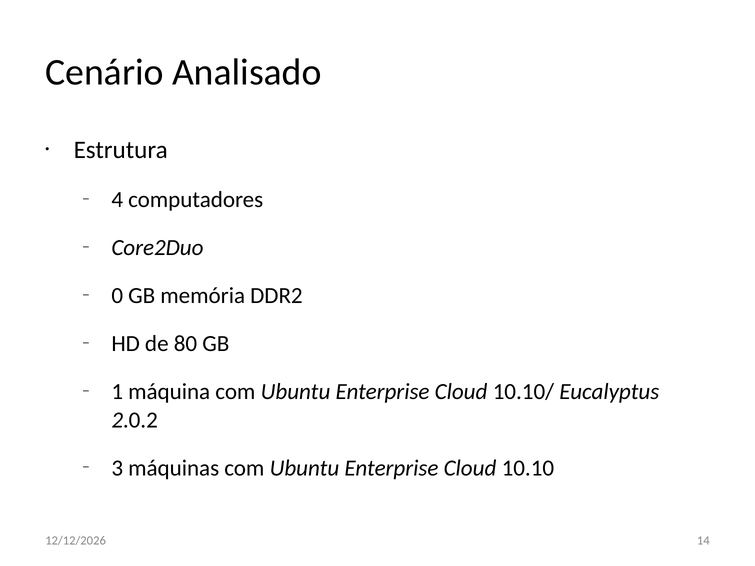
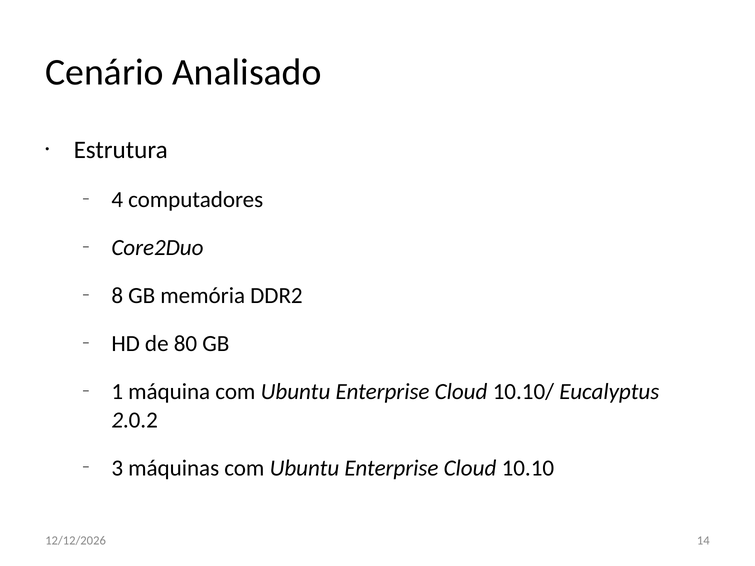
0: 0 -> 8
